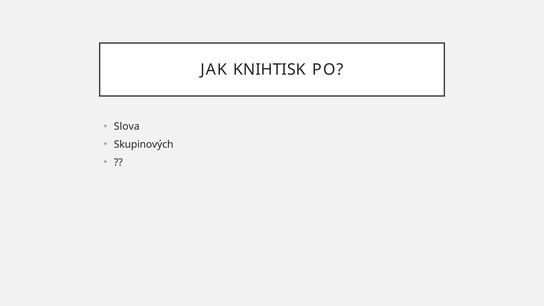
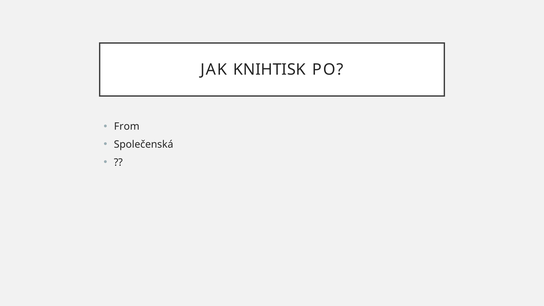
Slova: Slova -> From
Skupinových: Skupinových -> Společenská
